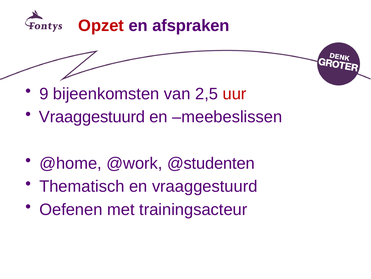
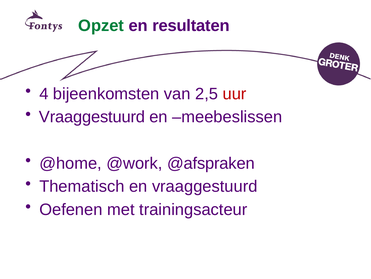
Opzet colour: red -> green
afspraken: afspraken -> resultaten
9: 9 -> 4
@studenten: @studenten -> @afspraken
